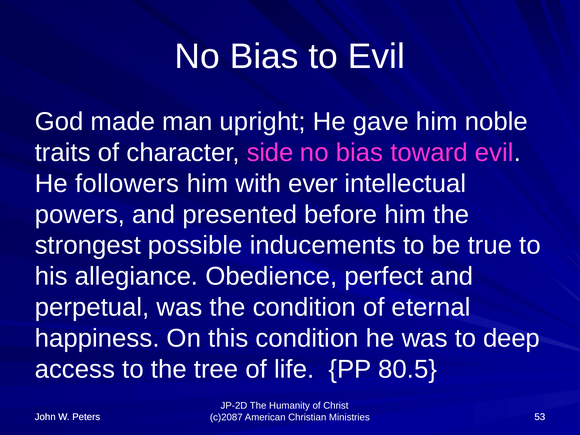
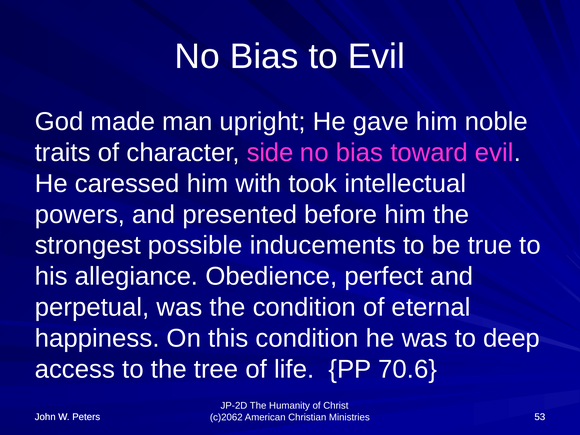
followers: followers -> caressed
ever: ever -> took
80.5: 80.5 -> 70.6
c)2087: c)2087 -> c)2062
